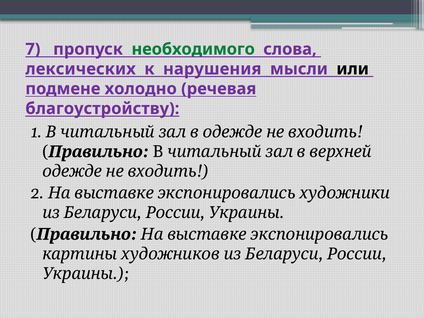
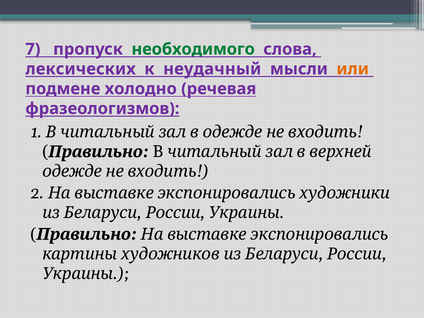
нарушения: нарушения -> неудачный
или colour: black -> orange
благоустройству: благоустройству -> фразеологизмов
